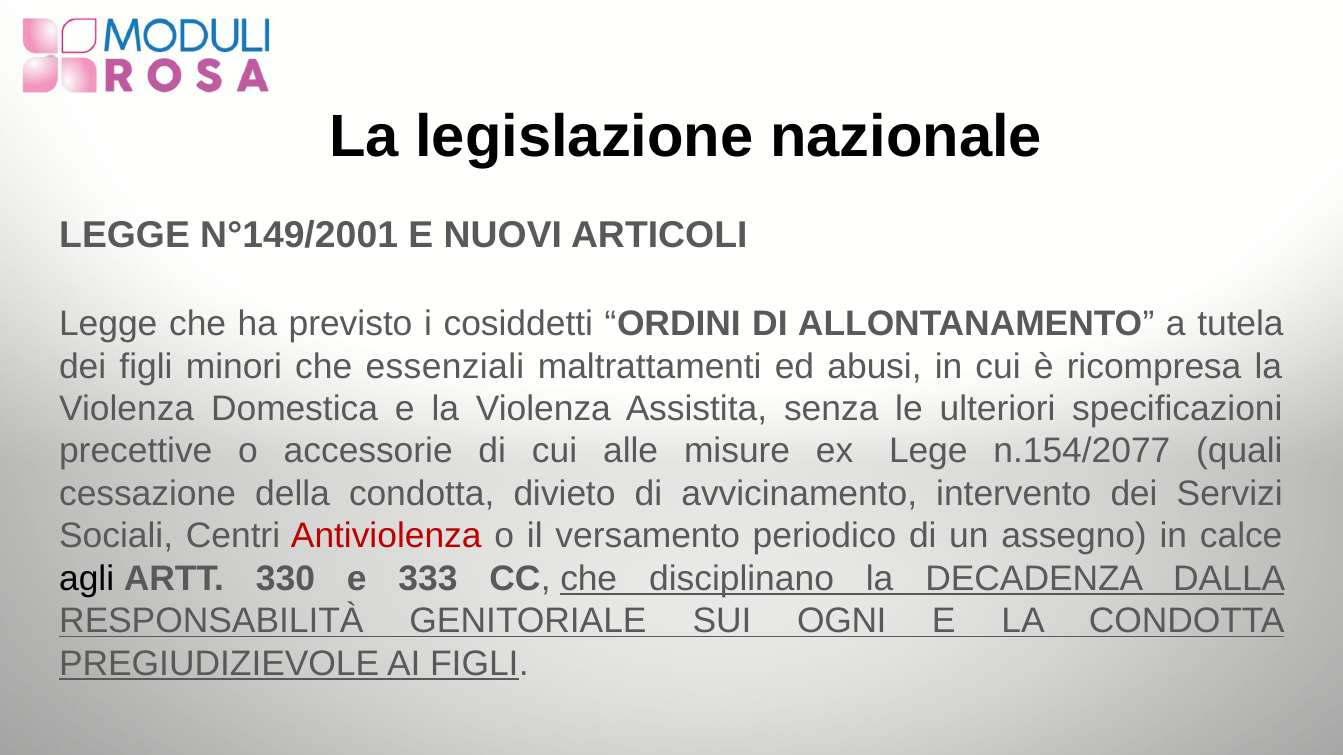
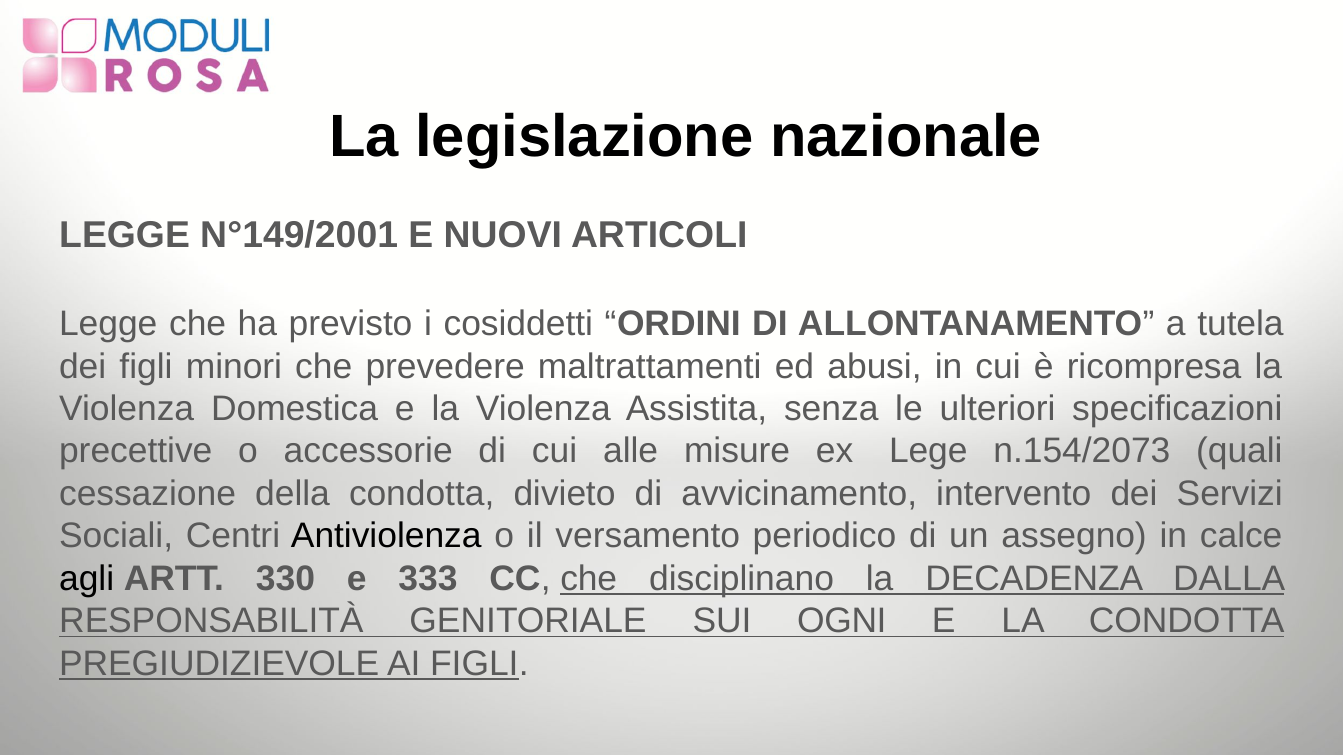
essenziali: essenziali -> prevedere
n.154/2077: n.154/2077 -> n.154/2073
Antiviolenza colour: red -> black
